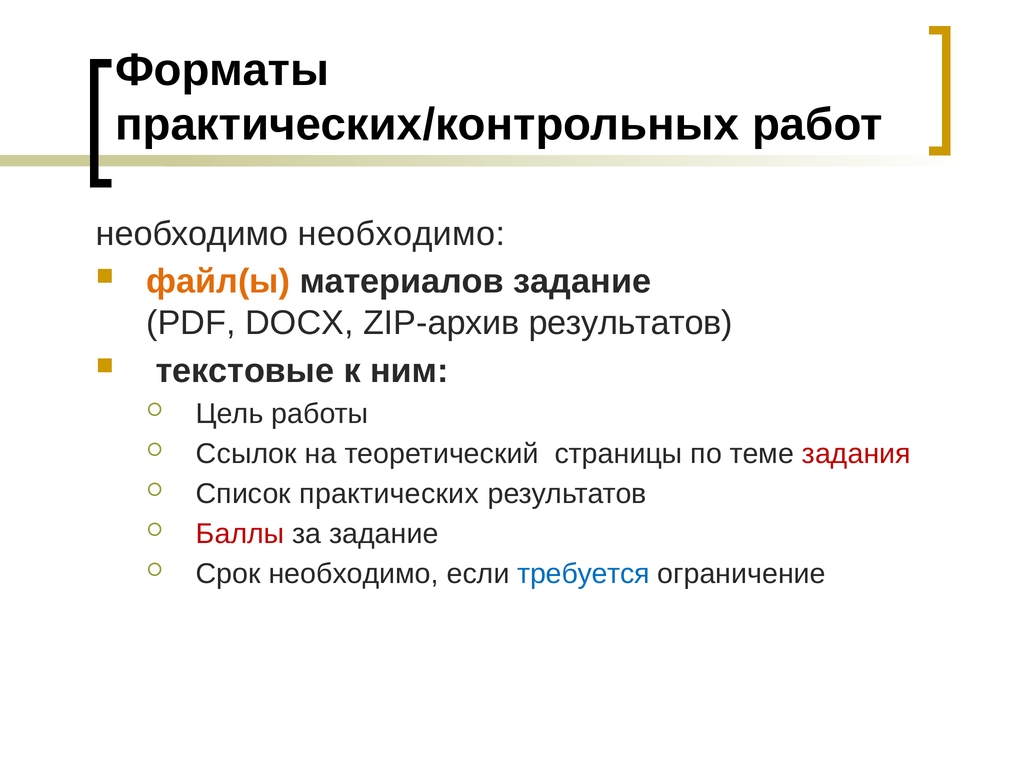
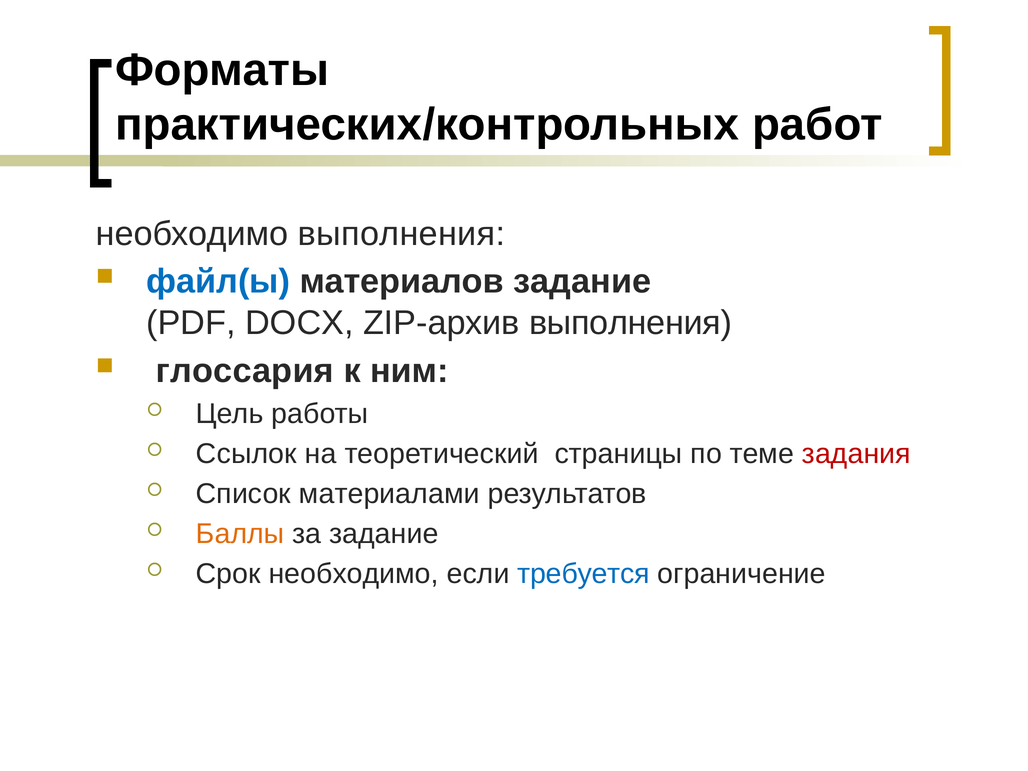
необходимо необходимо: необходимо -> выполнения
файл(ы colour: orange -> blue
ZIP-архив результатов: результатов -> выполнения
текстовые: текстовые -> глоссария
практических: практических -> материалами
Баллы colour: red -> orange
